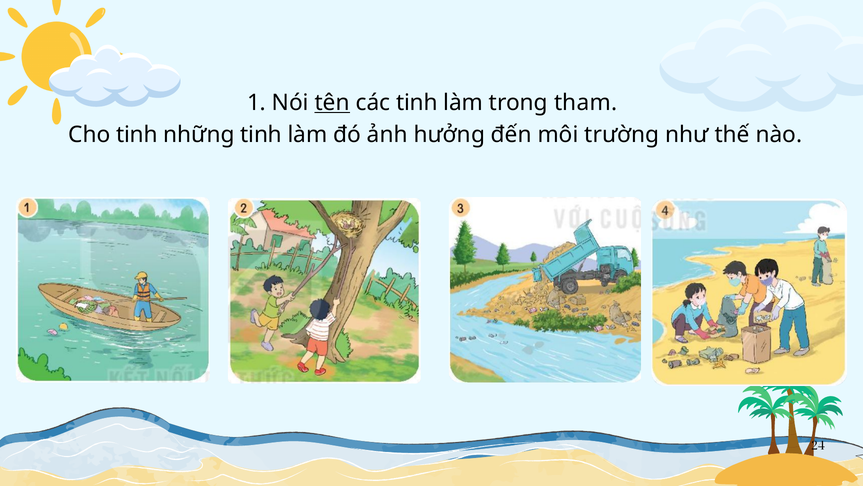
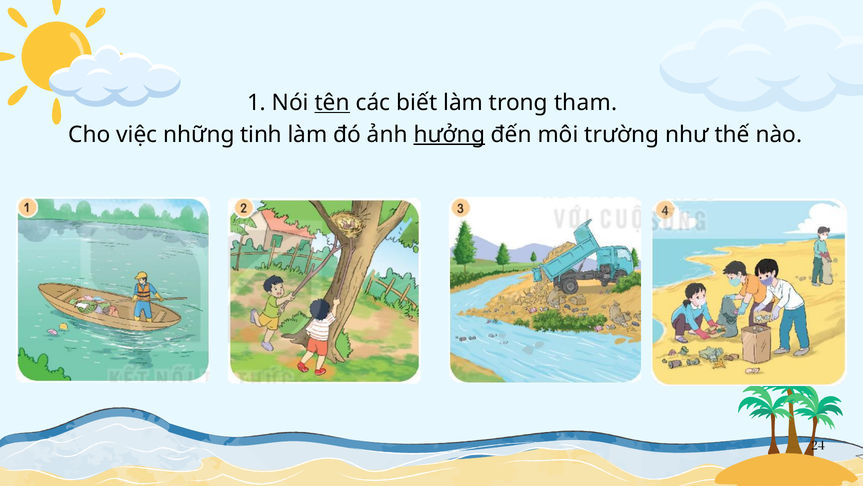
các tinh: tinh -> biết
Cho tinh: tinh -> việc
hưởng underline: none -> present
